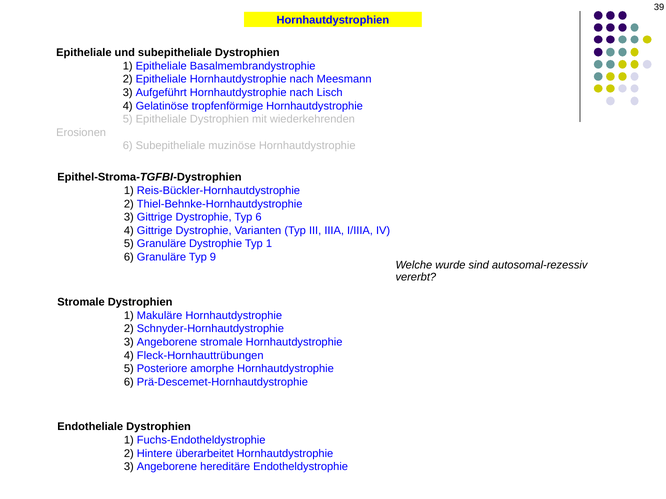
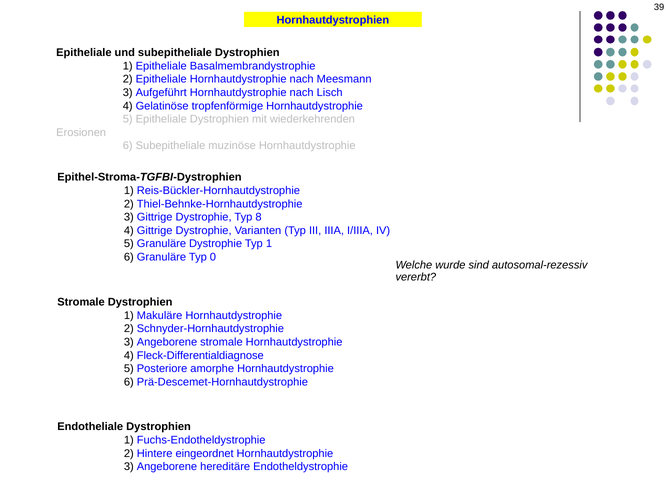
Typ 6: 6 -> 8
9: 9 -> 0
Fleck-Hornhauttrübungen: Fleck-Hornhauttrübungen -> Fleck-Differentialdiagnose
überarbeitet: überarbeitet -> eingeordnet
